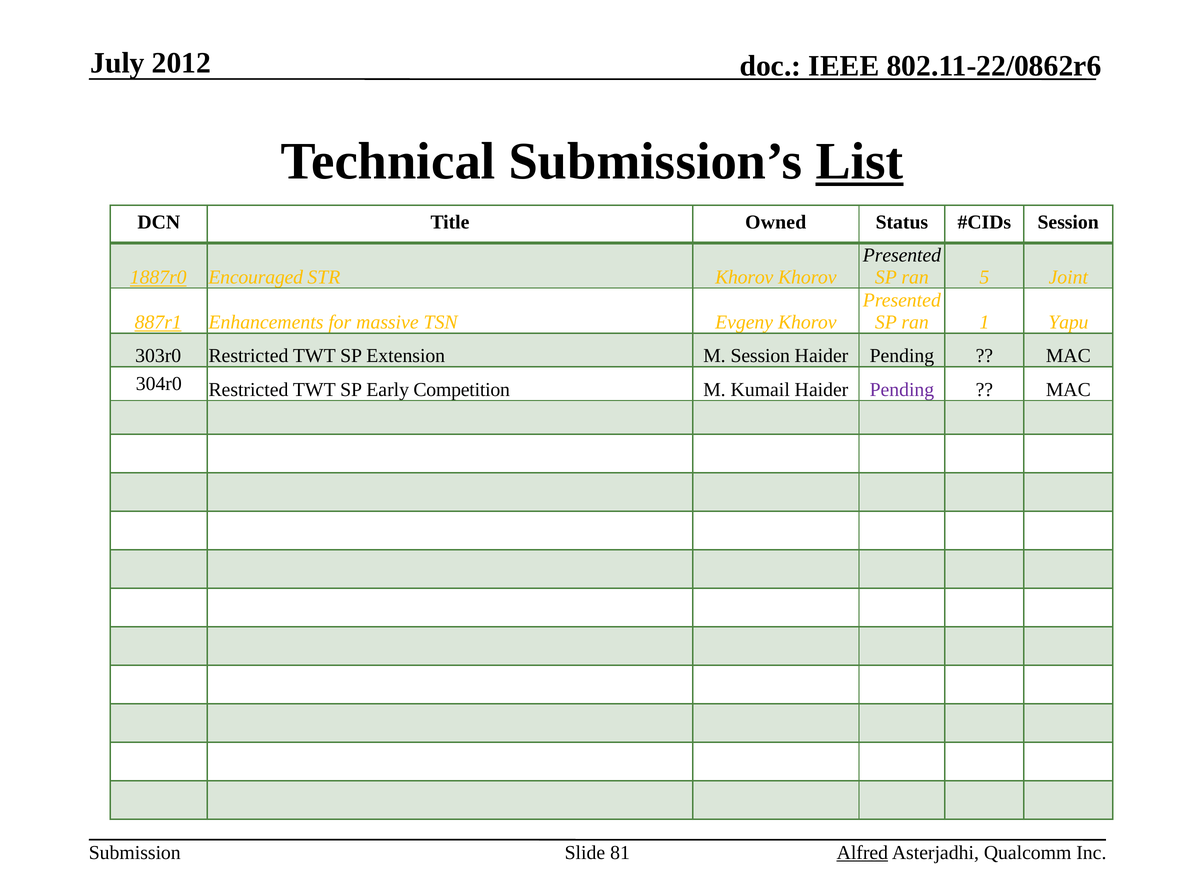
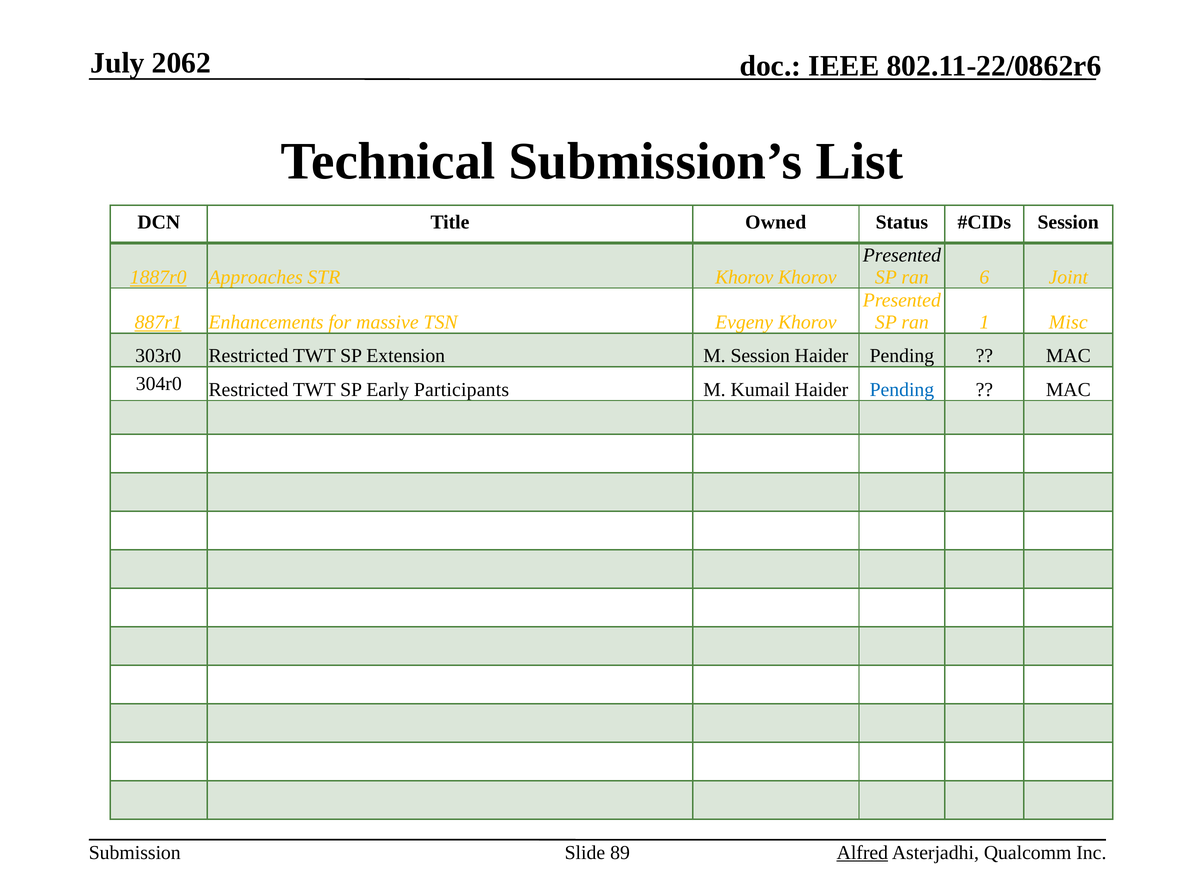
2012: 2012 -> 2062
List underline: present -> none
Encouraged: Encouraged -> Approaches
5: 5 -> 6
Yapu: Yapu -> Misc
Competition: Competition -> Participants
Pending at (902, 390) colour: purple -> blue
81: 81 -> 89
